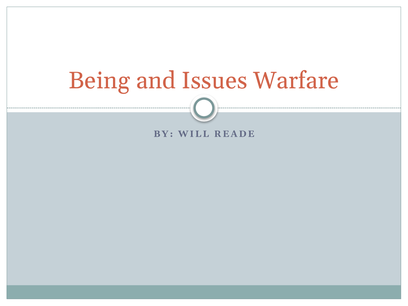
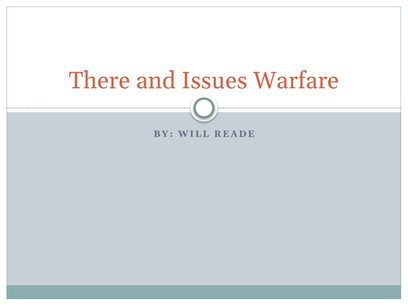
Being: Being -> There
